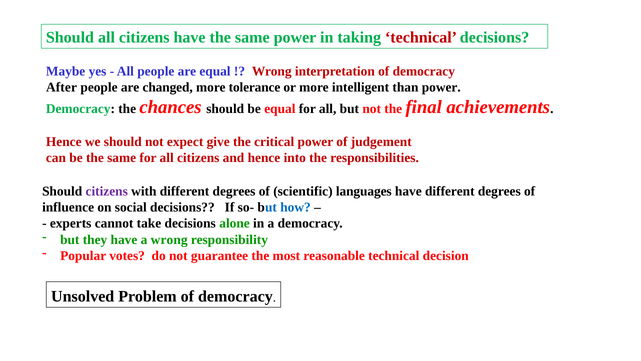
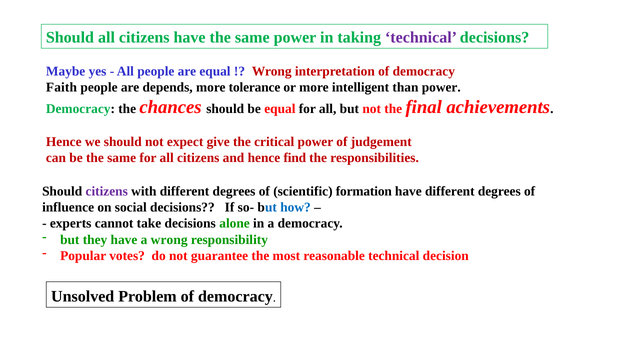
technical at (421, 37) colour: red -> purple
After: After -> Faith
changed: changed -> depends
into: into -> find
languages: languages -> formation
